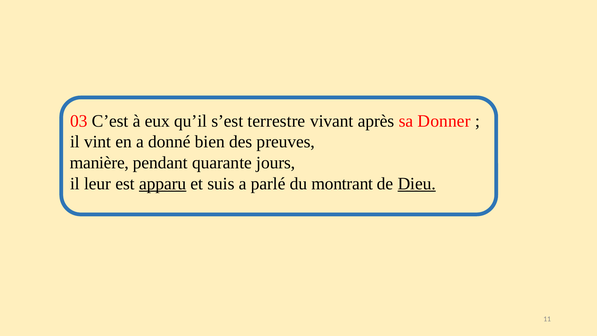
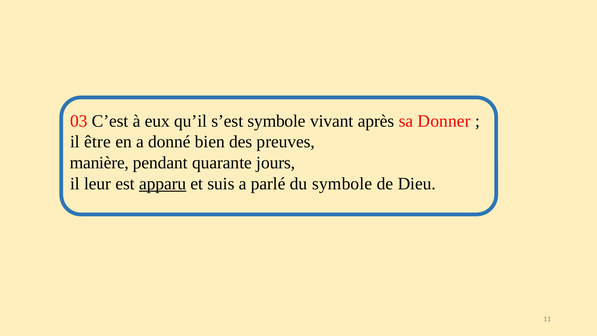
s’est terrestre: terrestre -> symbole
vint: vint -> être
du montrant: montrant -> symbole
Dieu underline: present -> none
